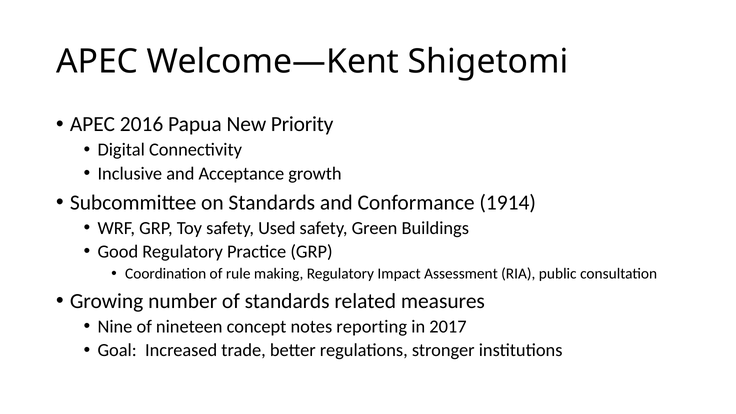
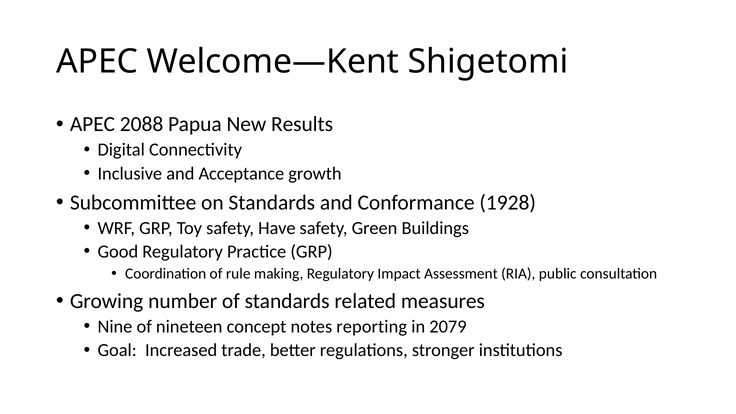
2016: 2016 -> 2088
Priority: Priority -> Results
1914: 1914 -> 1928
Used: Used -> Have
2017: 2017 -> 2079
